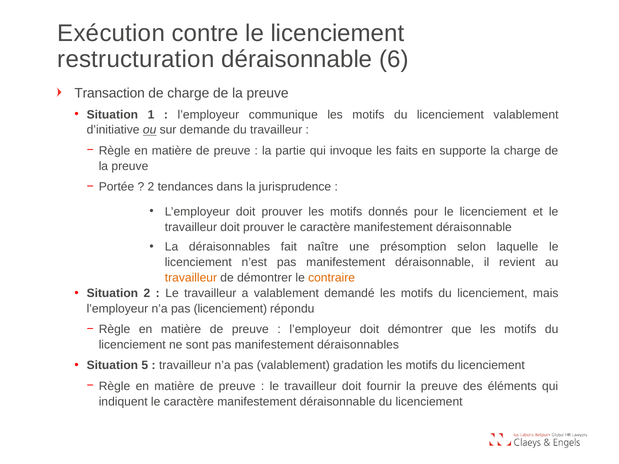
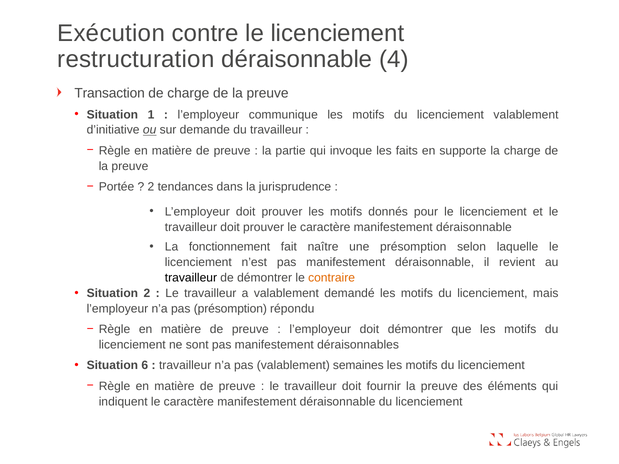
6: 6 -> 4
La déraisonnables: déraisonnables -> fonctionnement
travailleur at (191, 278) colour: orange -> black
pas licenciement: licenciement -> présomption
5: 5 -> 6
gradation: gradation -> semaines
